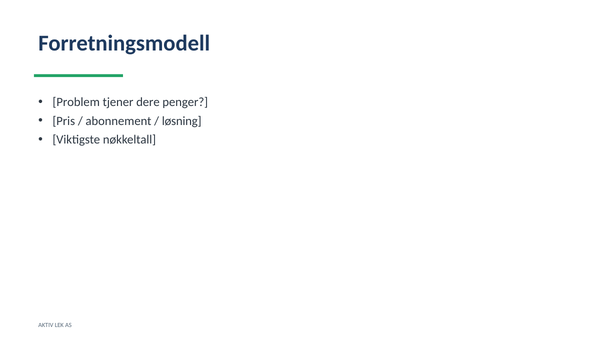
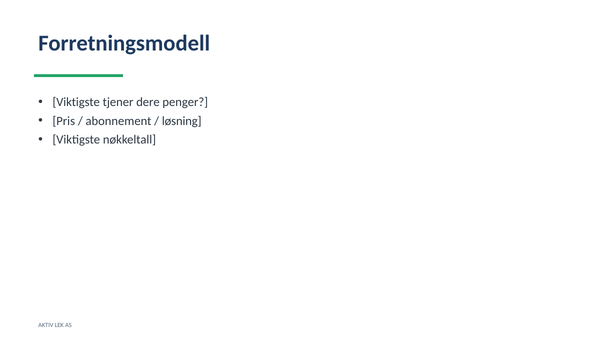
Problem at (76, 102): Problem -> Viktigste
